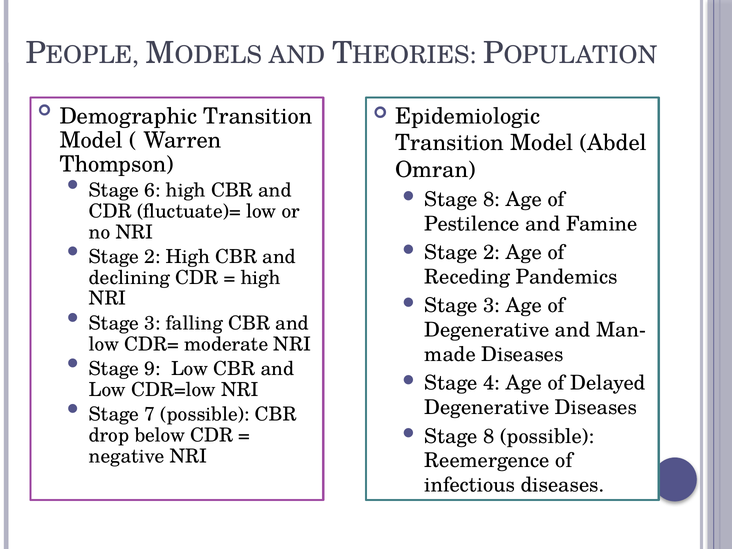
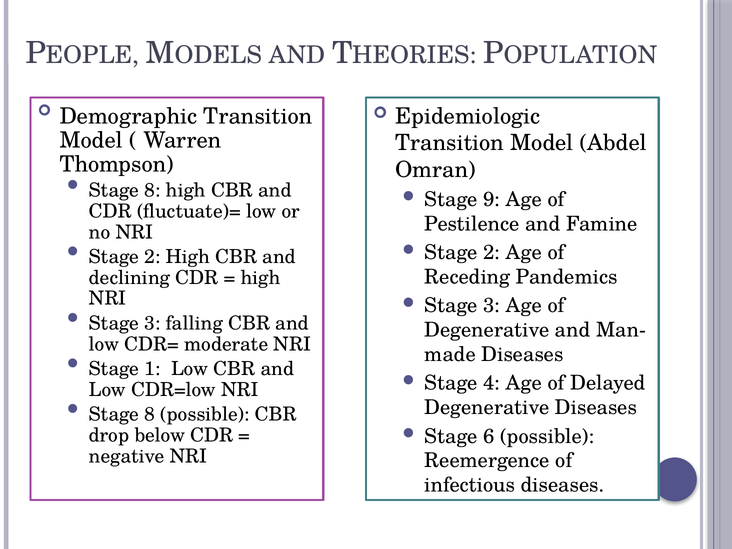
6 at (152, 190): 6 -> 8
8 at (492, 200): 8 -> 9
9: 9 -> 1
7 at (150, 414): 7 -> 8
8 at (489, 436): 8 -> 6
